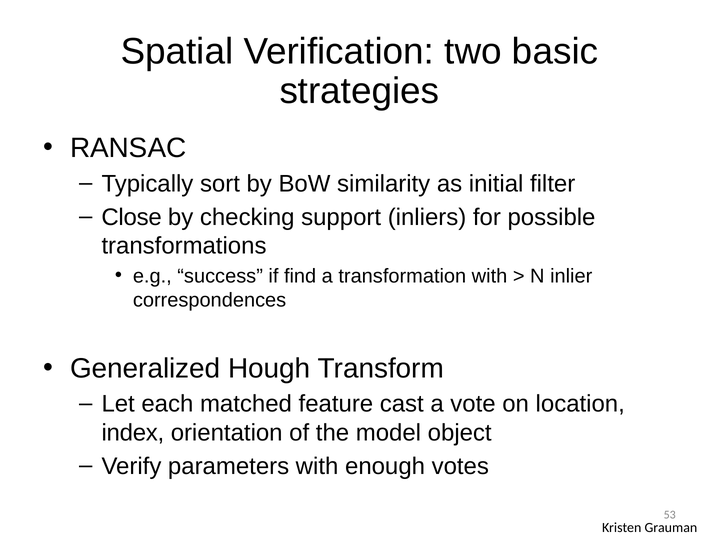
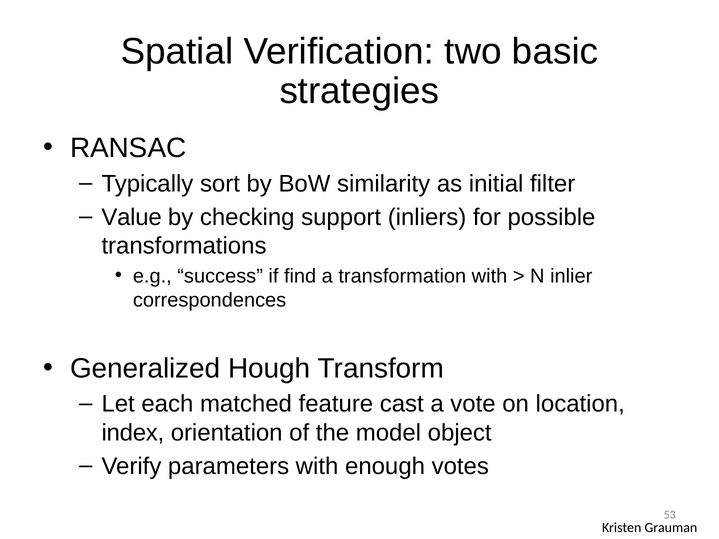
Close: Close -> Value
